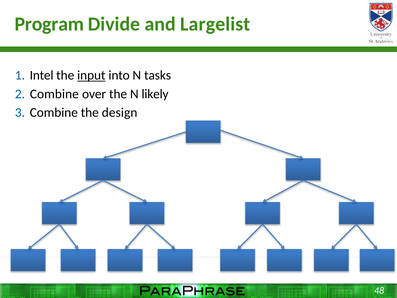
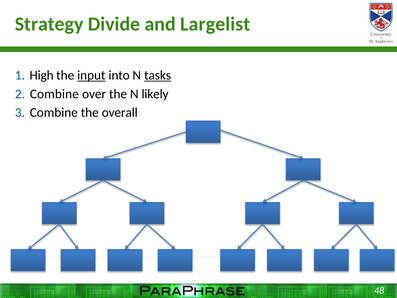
Program: Program -> Strategy
Intel: Intel -> High
tasks underline: none -> present
design: design -> overall
